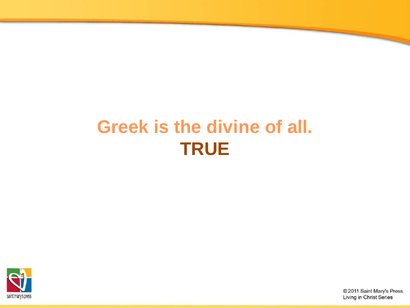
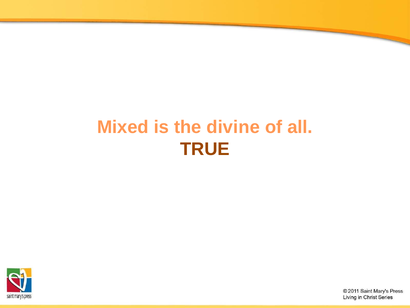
Greek: Greek -> Mixed
